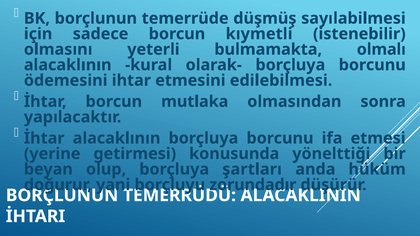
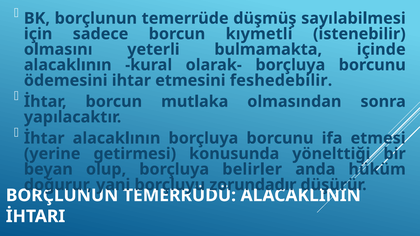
olmalı: olmalı -> içinde
edilebilmesi: edilebilmesi -> feshedebilir
şartları: şartları -> belirler
